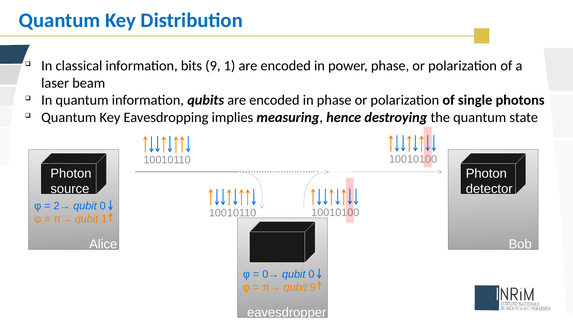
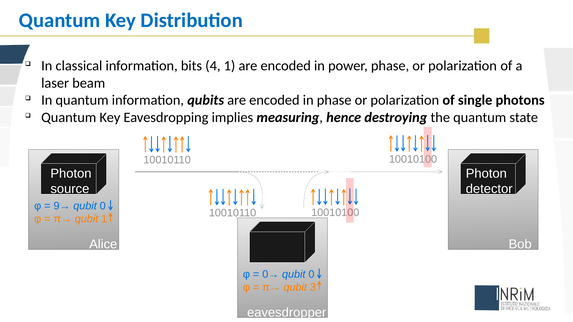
bits 9: 9 -> 4
2→: 2→ -> 9→
qubit 9: 9 -> 3
